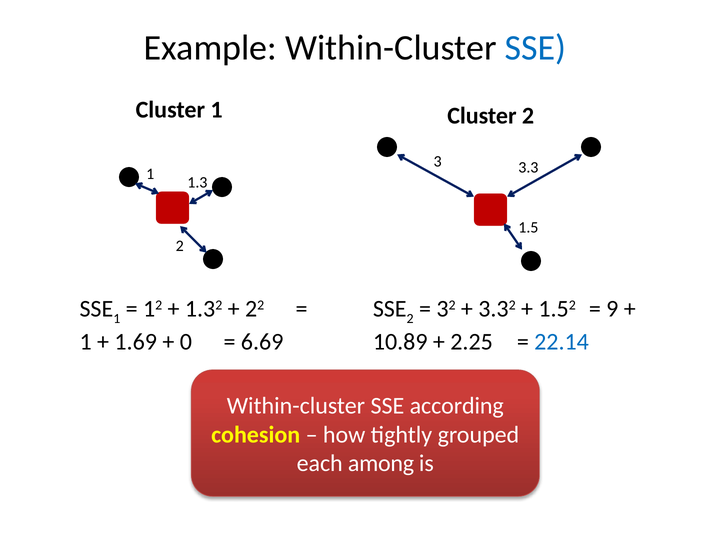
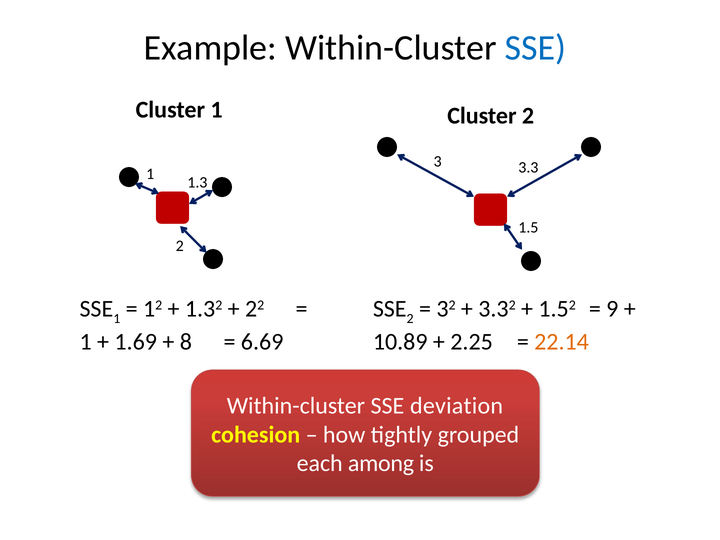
0: 0 -> 8
22.14 colour: blue -> orange
according: according -> deviation
